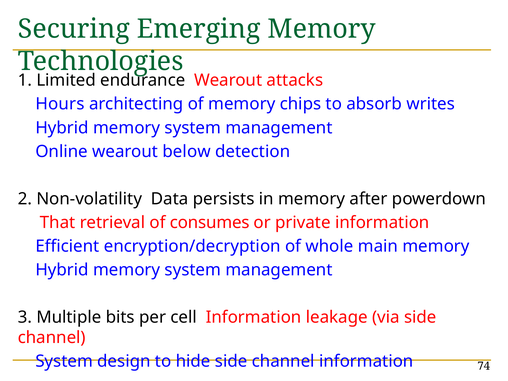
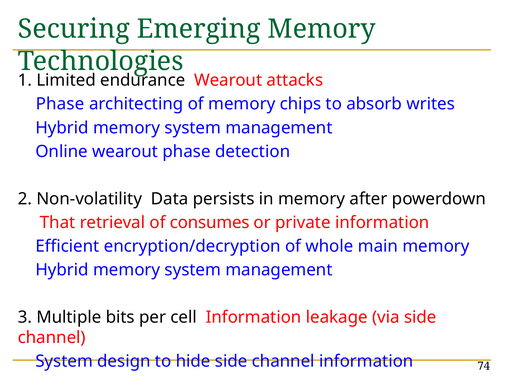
Hours at (60, 104): Hours -> Phase
wearout below: below -> phase
